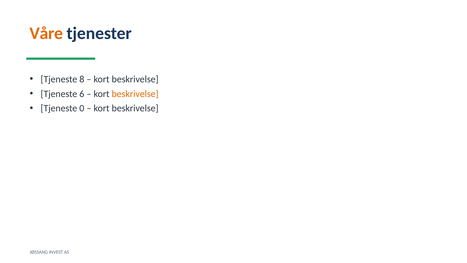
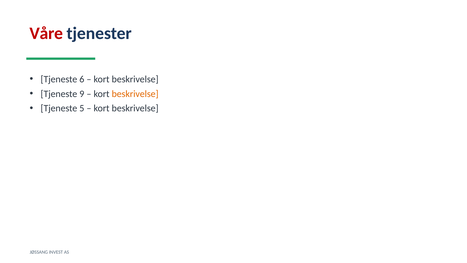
Våre colour: orange -> red
8: 8 -> 6
6: 6 -> 9
0: 0 -> 5
